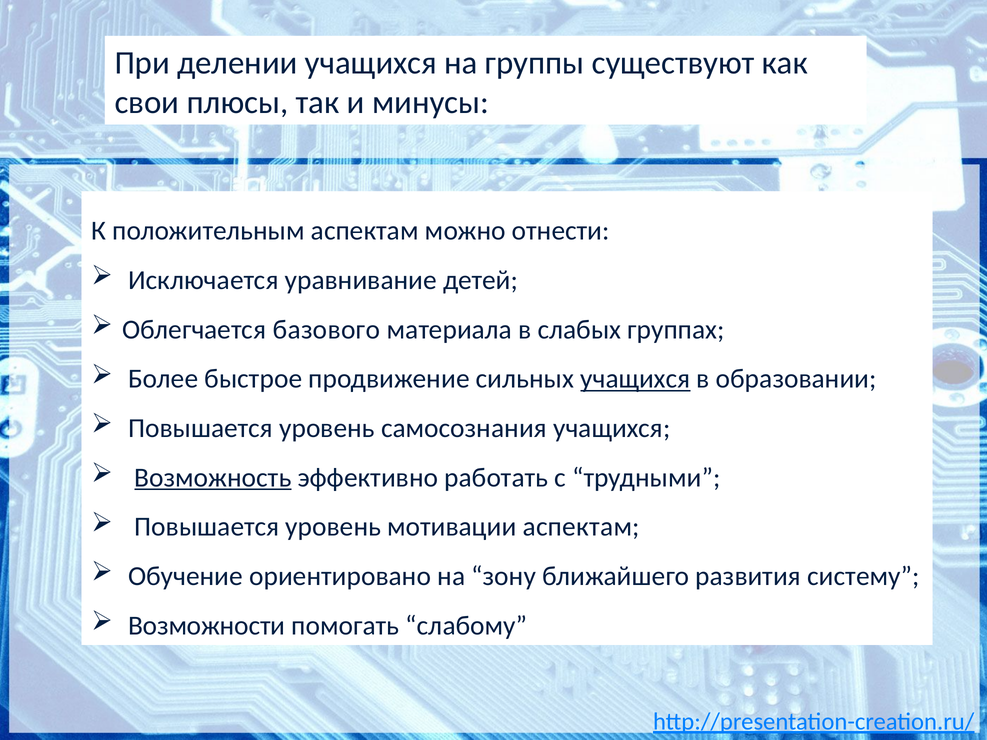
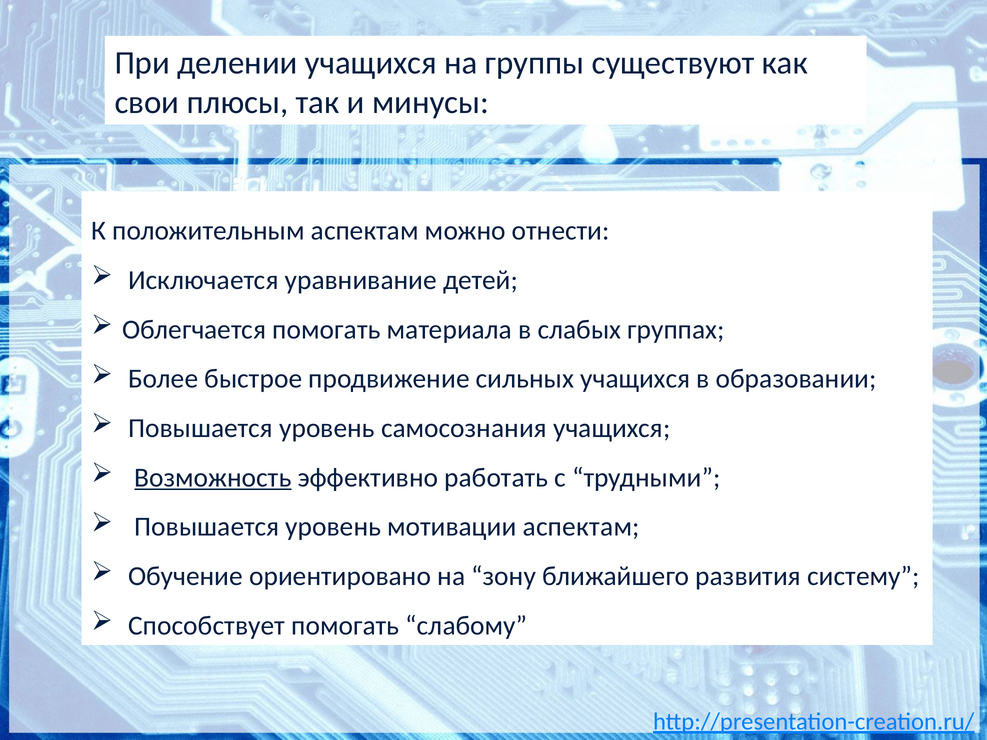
Облегчается базового: базового -> помогать
учащихся at (635, 379) underline: present -> none
Возможности: Возможности -> Способствует
